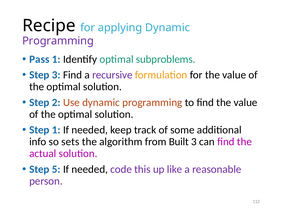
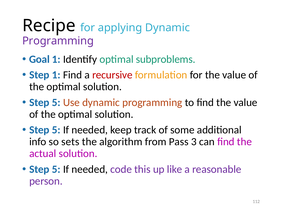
Pass: Pass -> Goal
Step 3: 3 -> 1
recursive colour: purple -> red
2 at (56, 103): 2 -> 5
1 at (56, 130): 1 -> 5
Built: Built -> Pass
